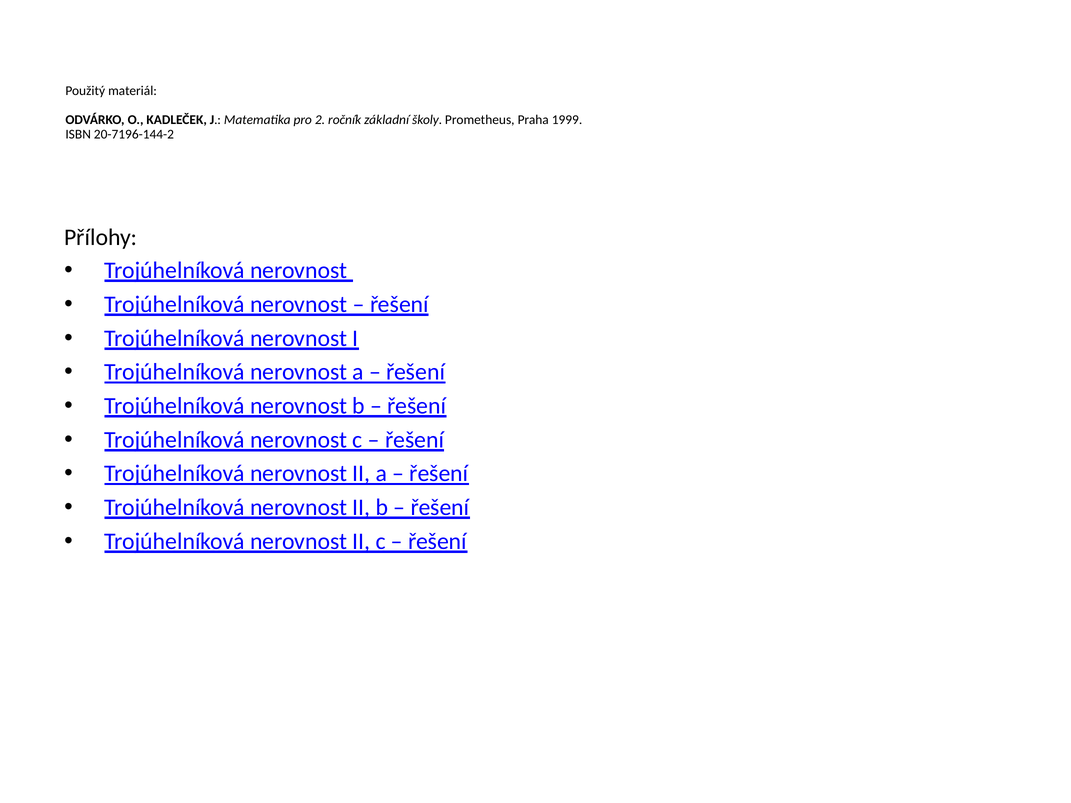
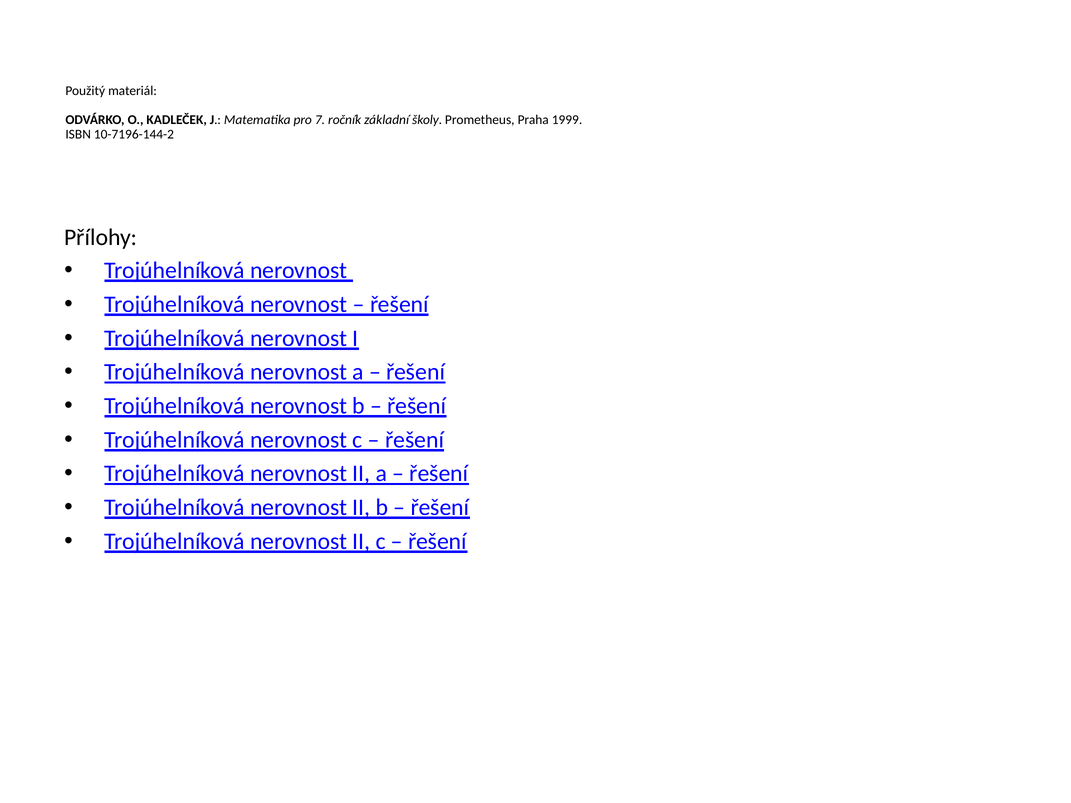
2: 2 -> 7
20-7196-144-2: 20-7196-144-2 -> 10-7196-144-2
